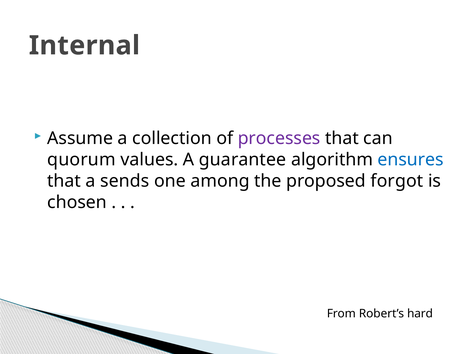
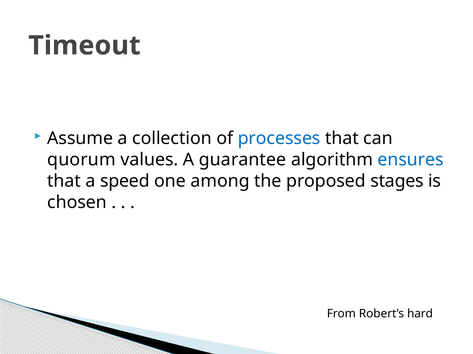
Internal: Internal -> Timeout
processes colour: purple -> blue
sends: sends -> speed
forgot: forgot -> stages
